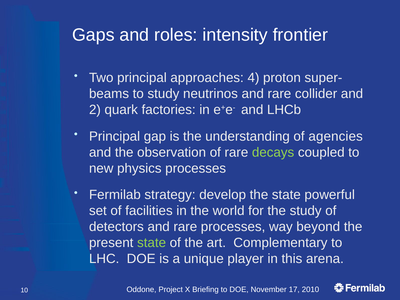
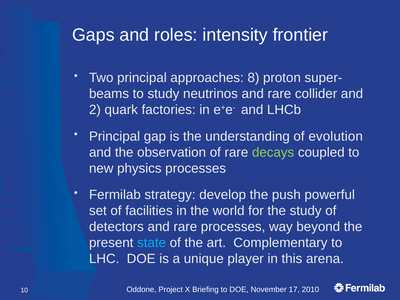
4: 4 -> 8
agencies: agencies -> evolution
the state: state -> push
state at (152, 243) colour: light green -> light blue
